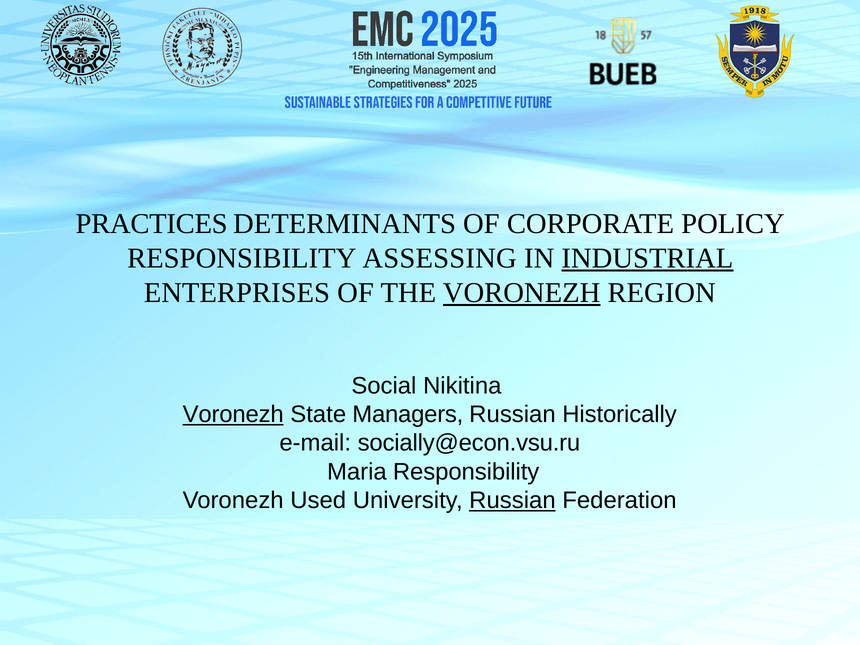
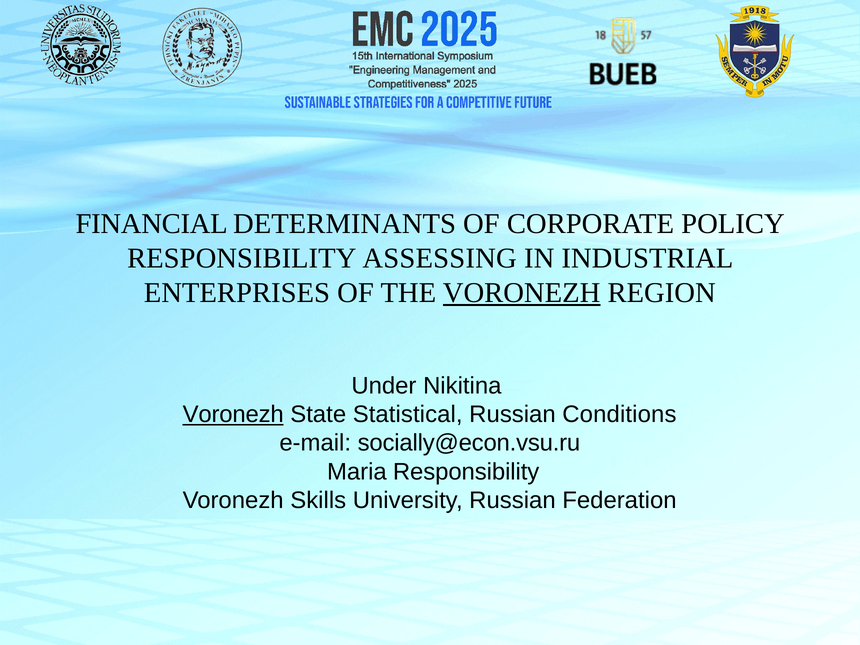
PRACTICES: PRACTICES -> FINANCIAL
INDUSTRIAL underline: present -> none
Social: Social -> Under
Managers: Managers -> Statistical
Historically: Historically -> Conditions
Used: Used -> Skills
Russian at (512, 500) underline: present -> none
